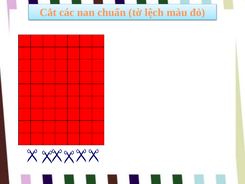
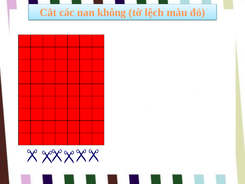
chuẩn: chuẩn -> không
